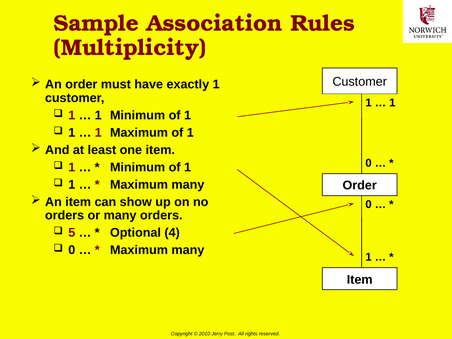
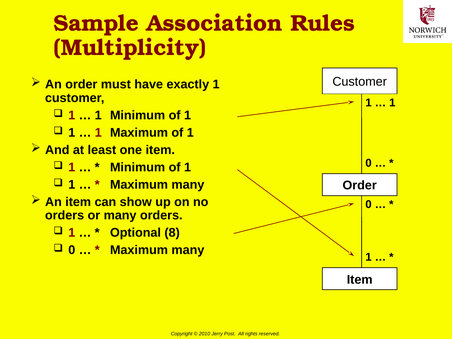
5 at (72, 233): 5 -> 1
4: 4 -> 8
